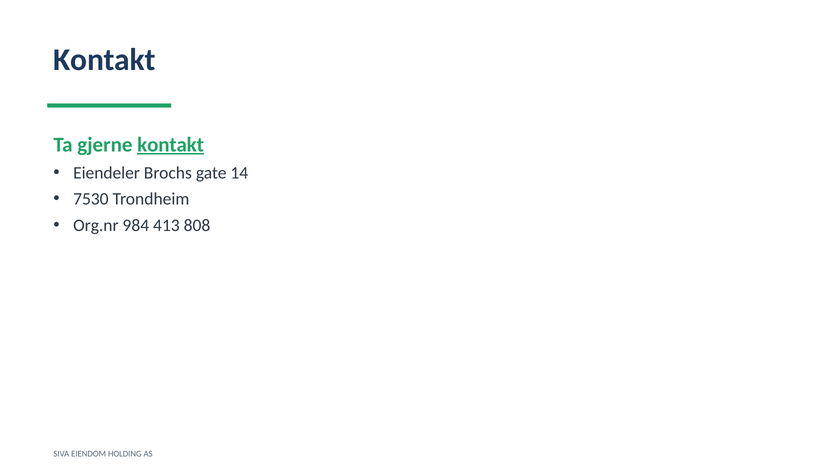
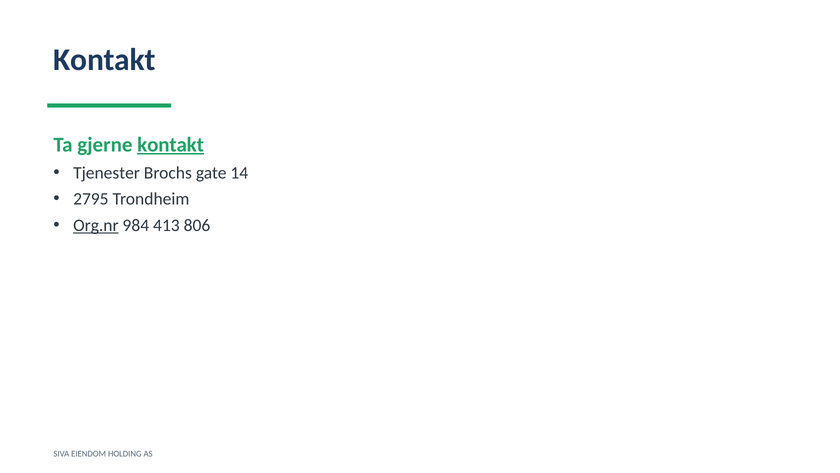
Eiendeler: Eiendeler -> Tjenester
7530: 7530 -> 2795
Org.nr underline: none -> present
808: 808 -> 806
